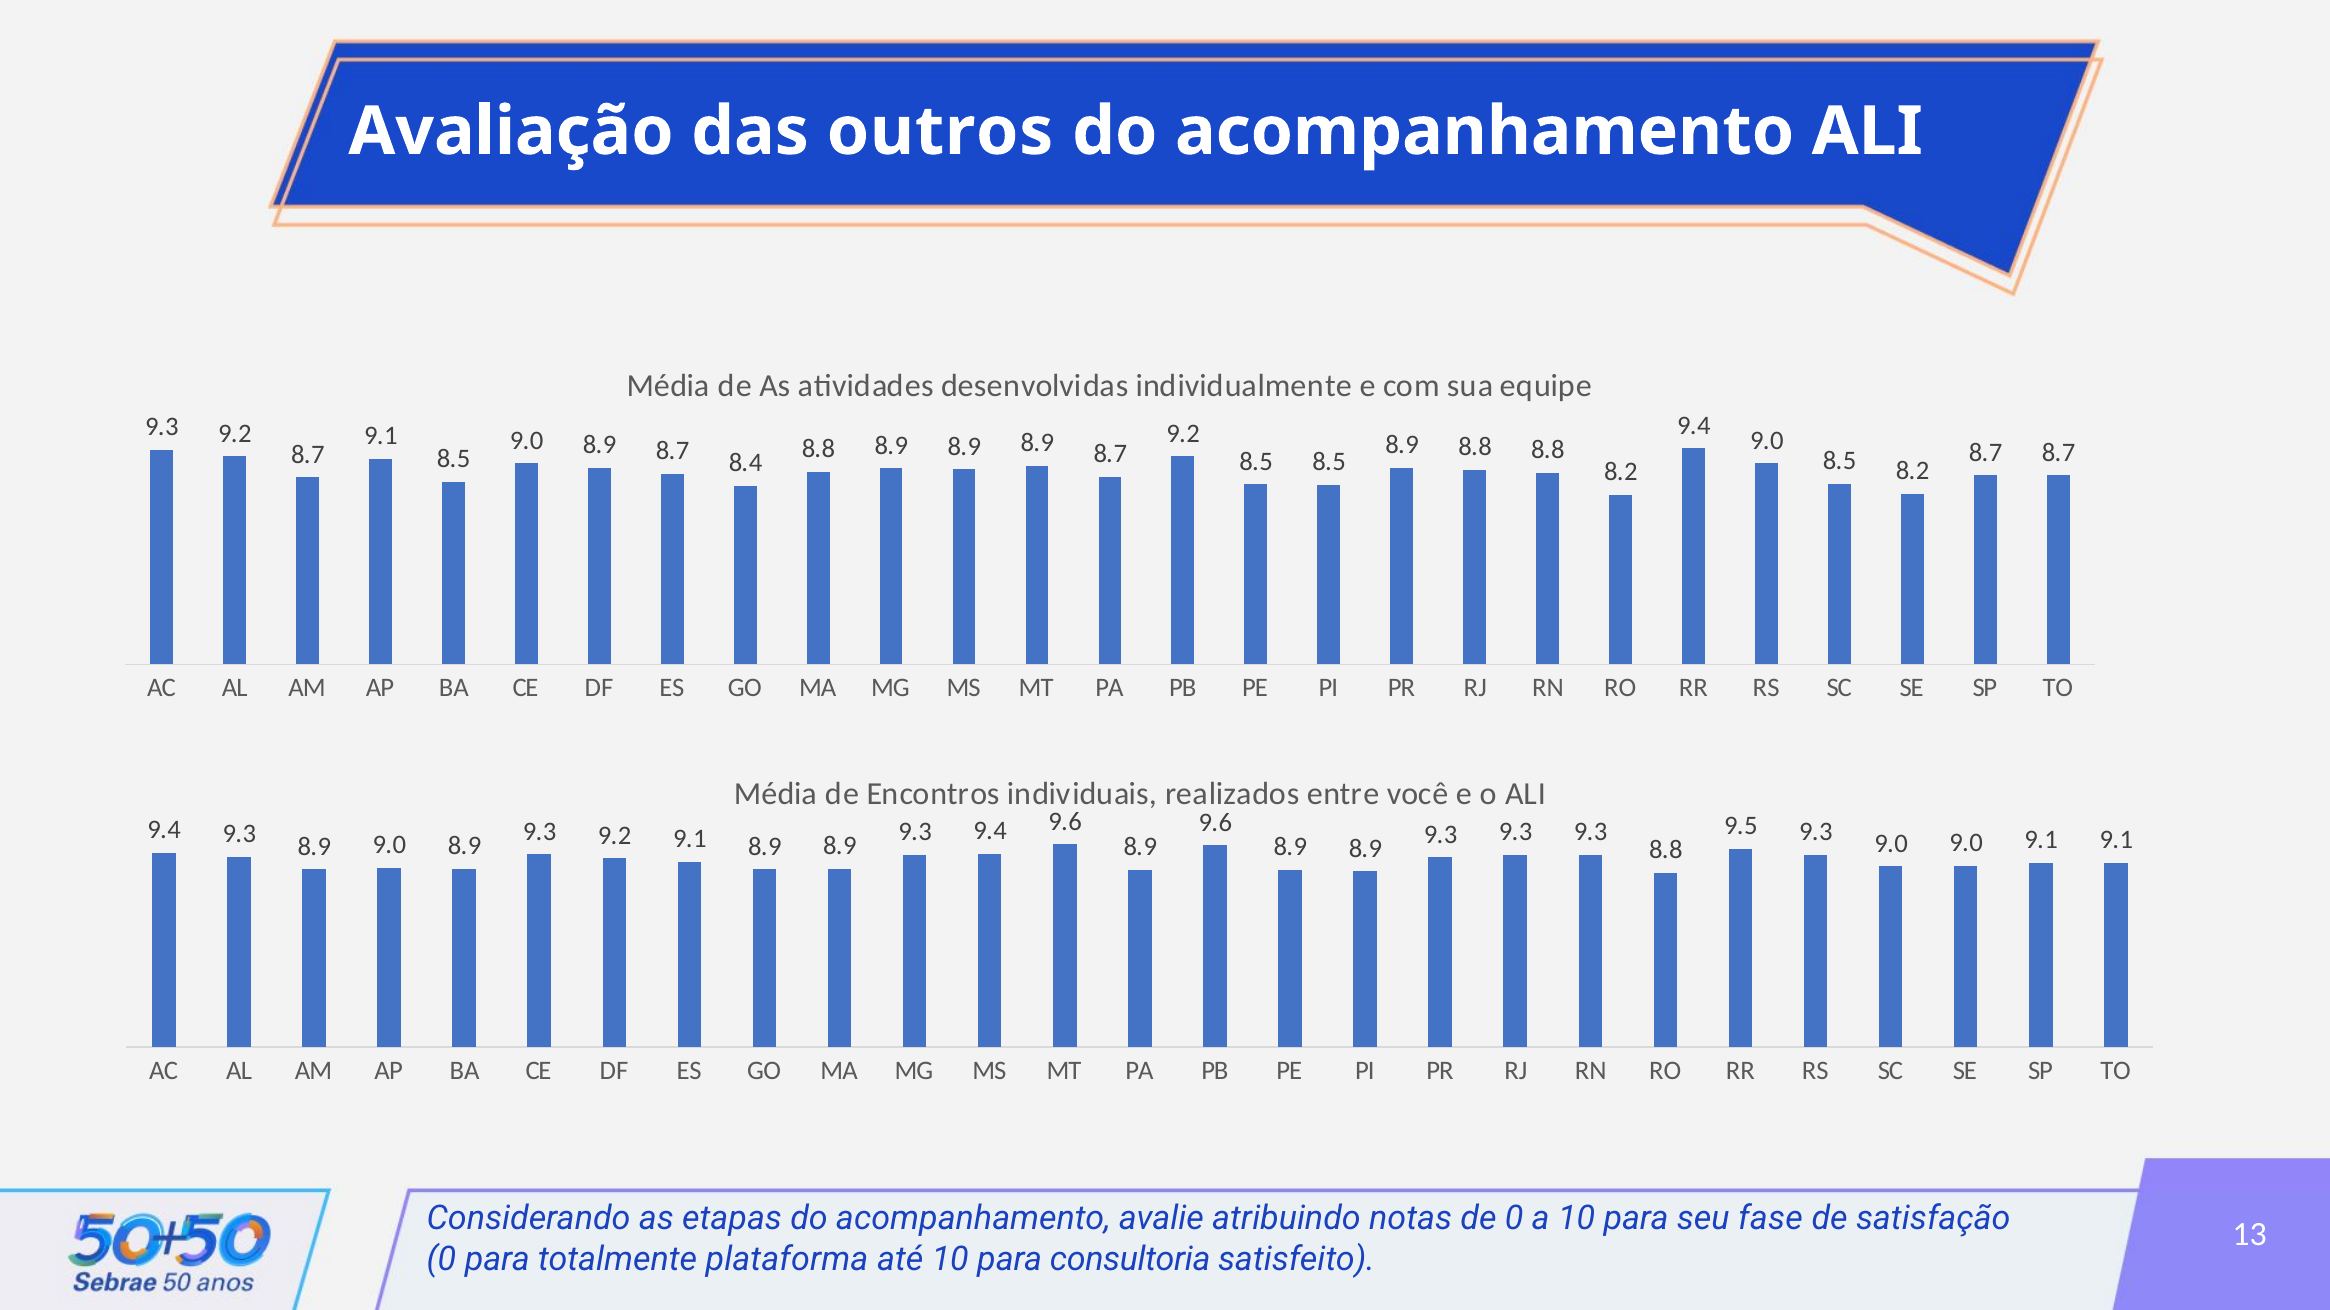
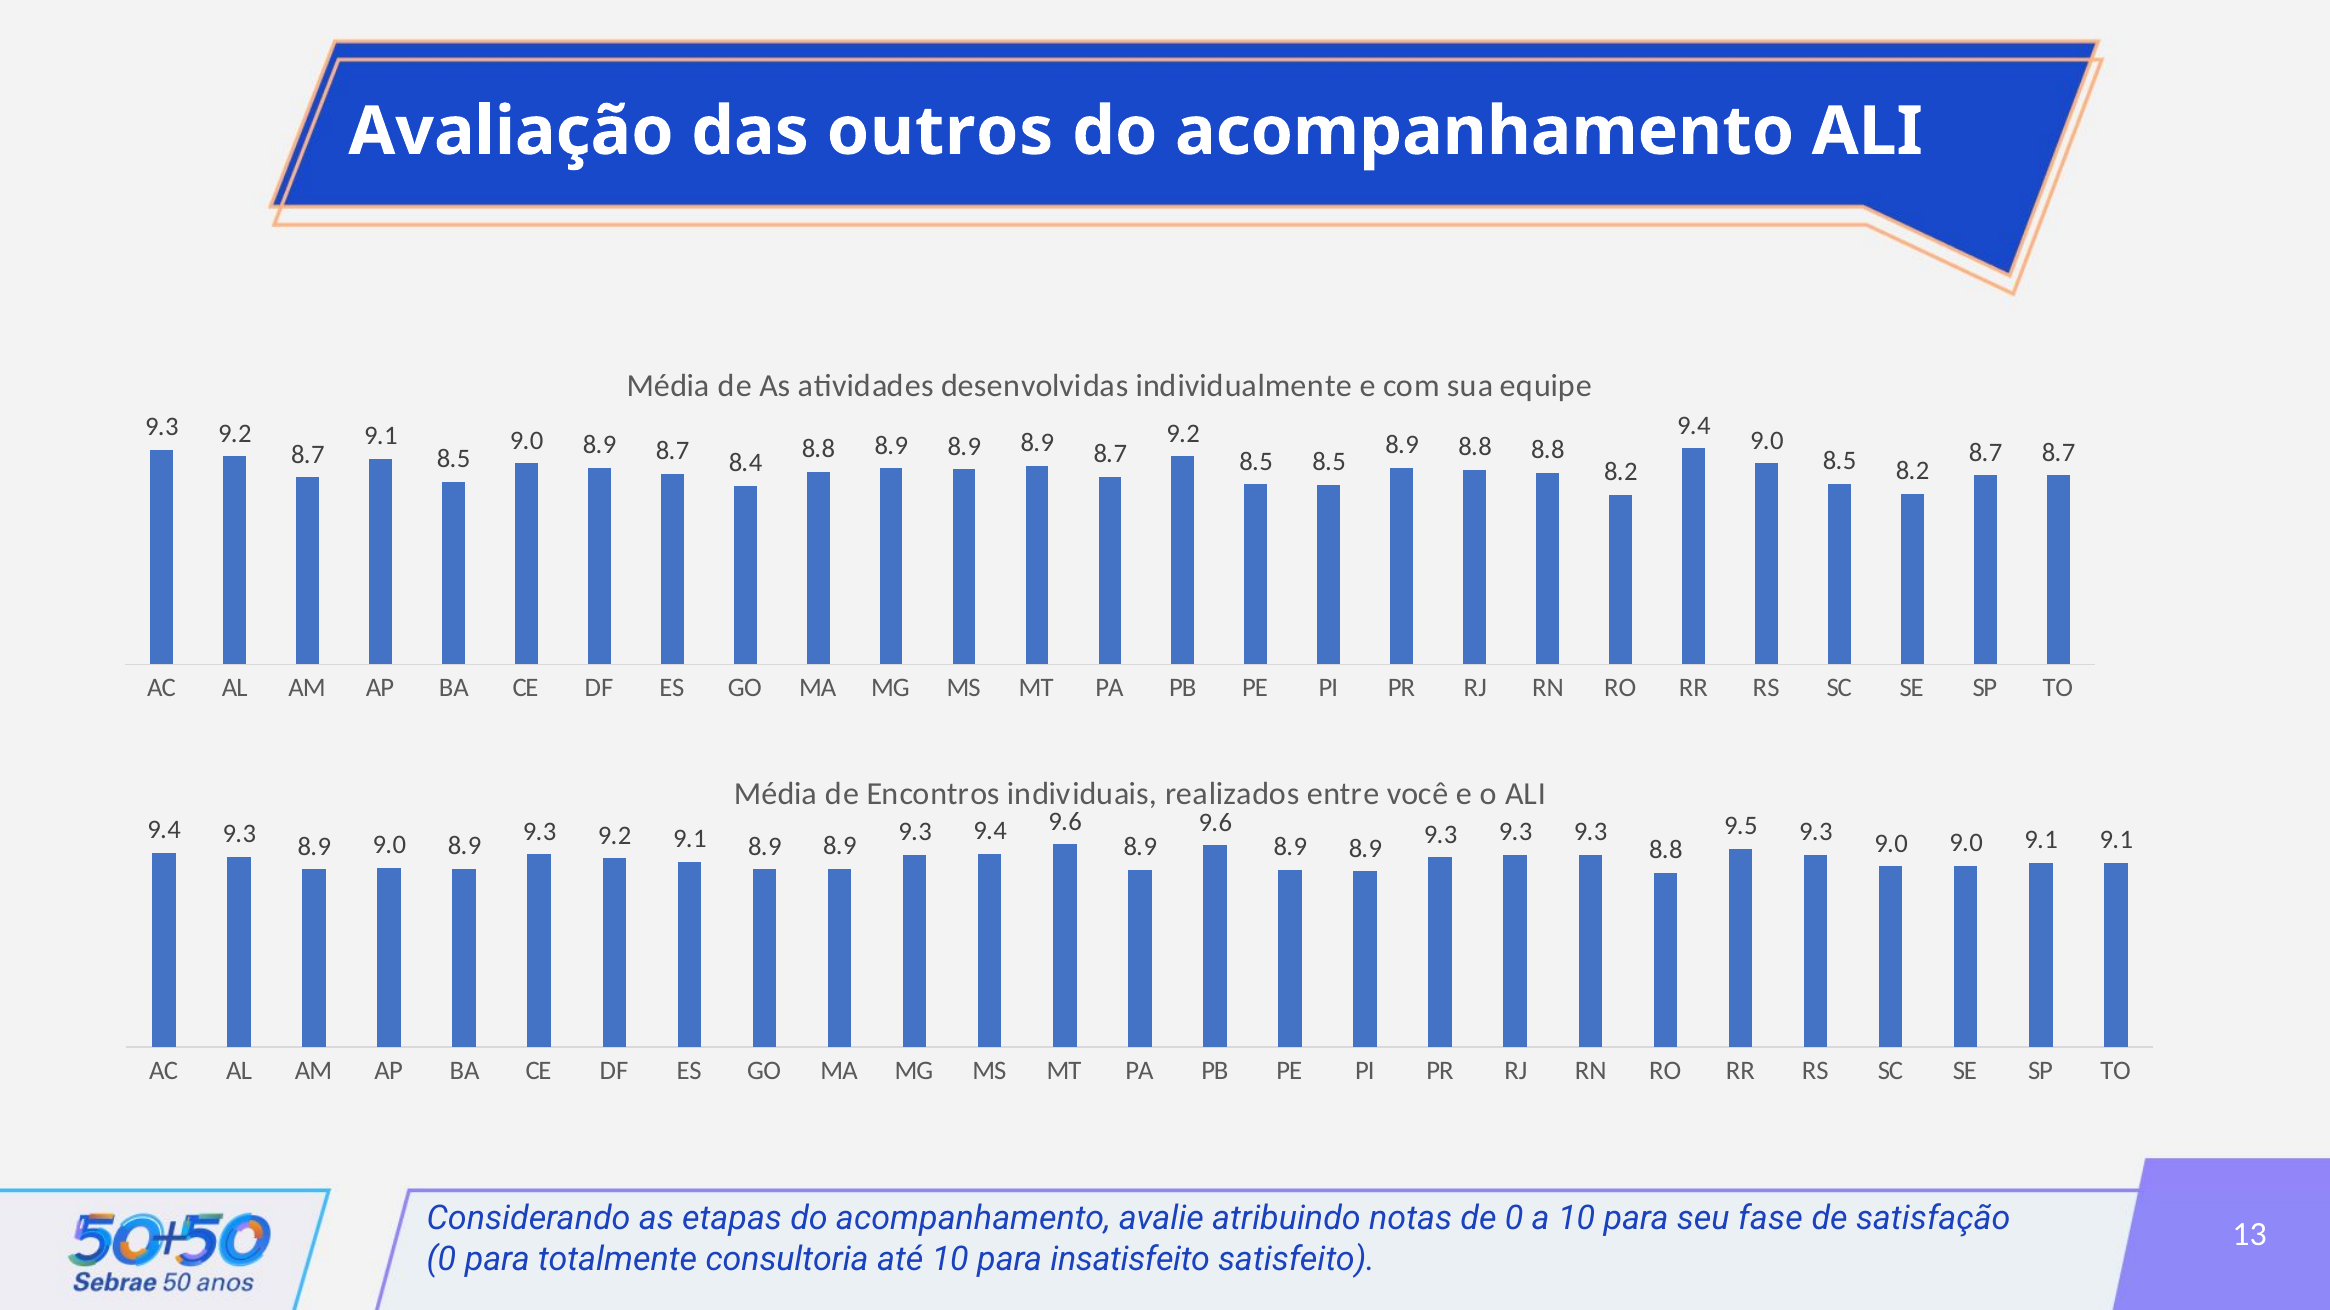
plataforma: plataforma -> consultoria
consultoria: consultoria -> insatisfeito
